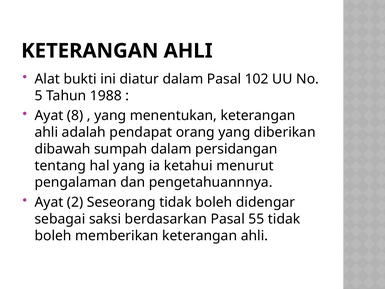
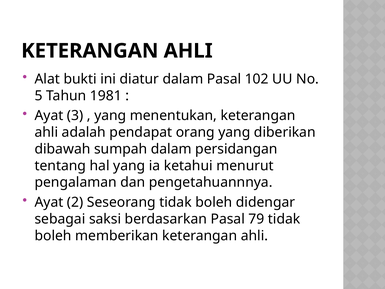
1988: 1988 -> 1981
8: 8 -> 3
55: 55 -> 79
